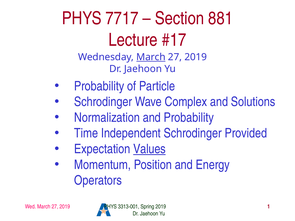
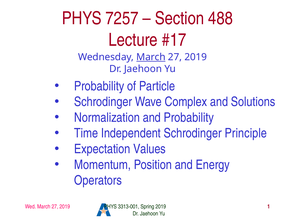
7717: 7717 -> 7257
881: 881 -> 488
Provided: Provided -> Principle
Values underline: present -> none
